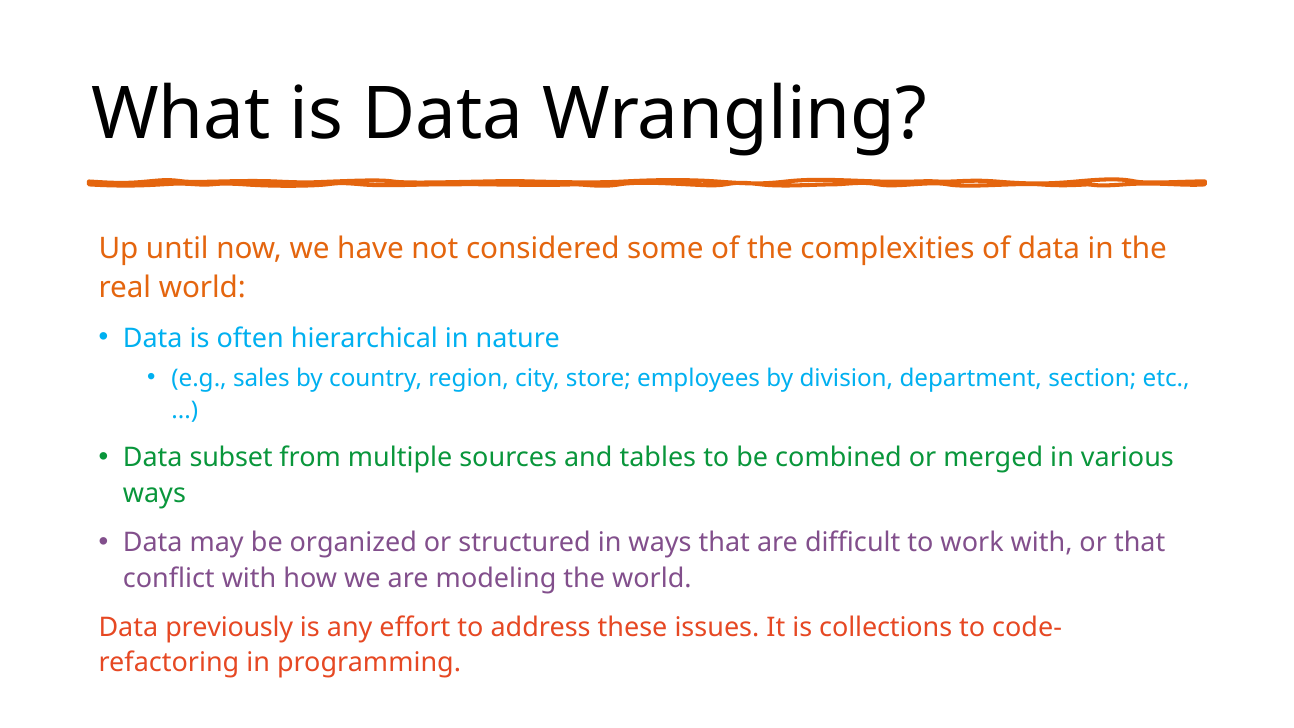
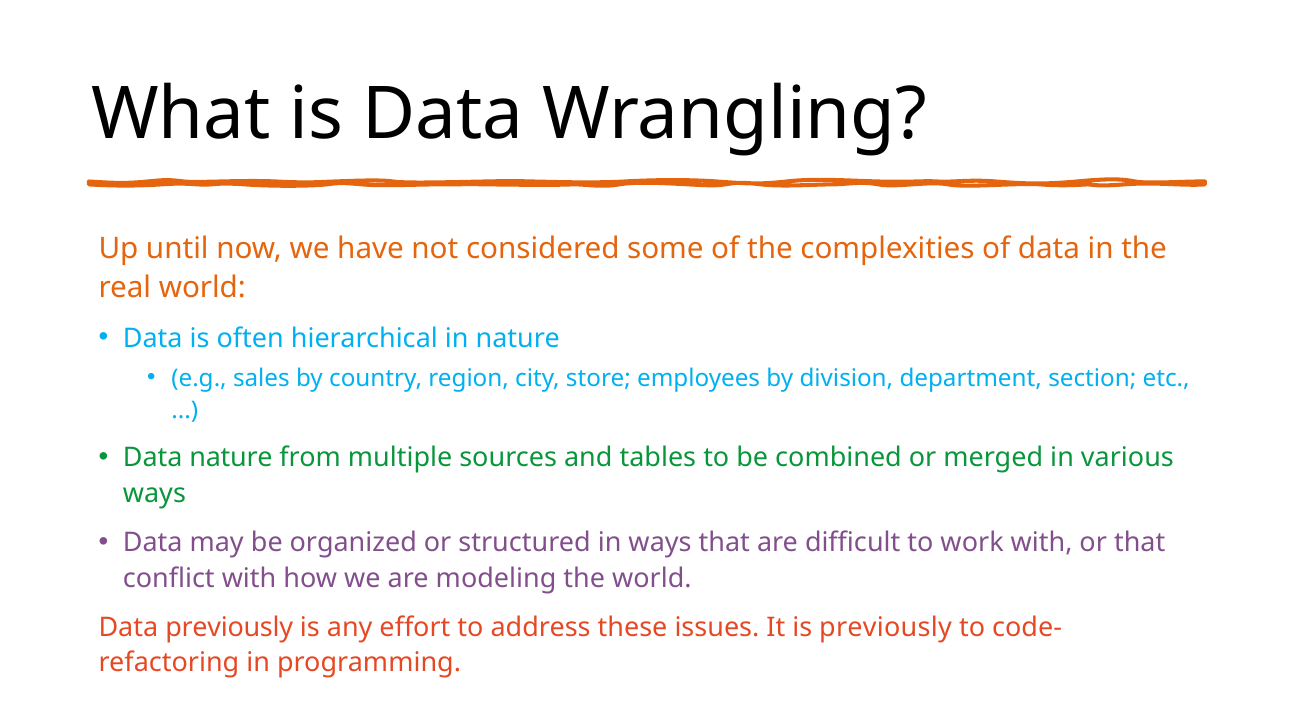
Data subset: subset -> nature
is collections: collections -> previously
